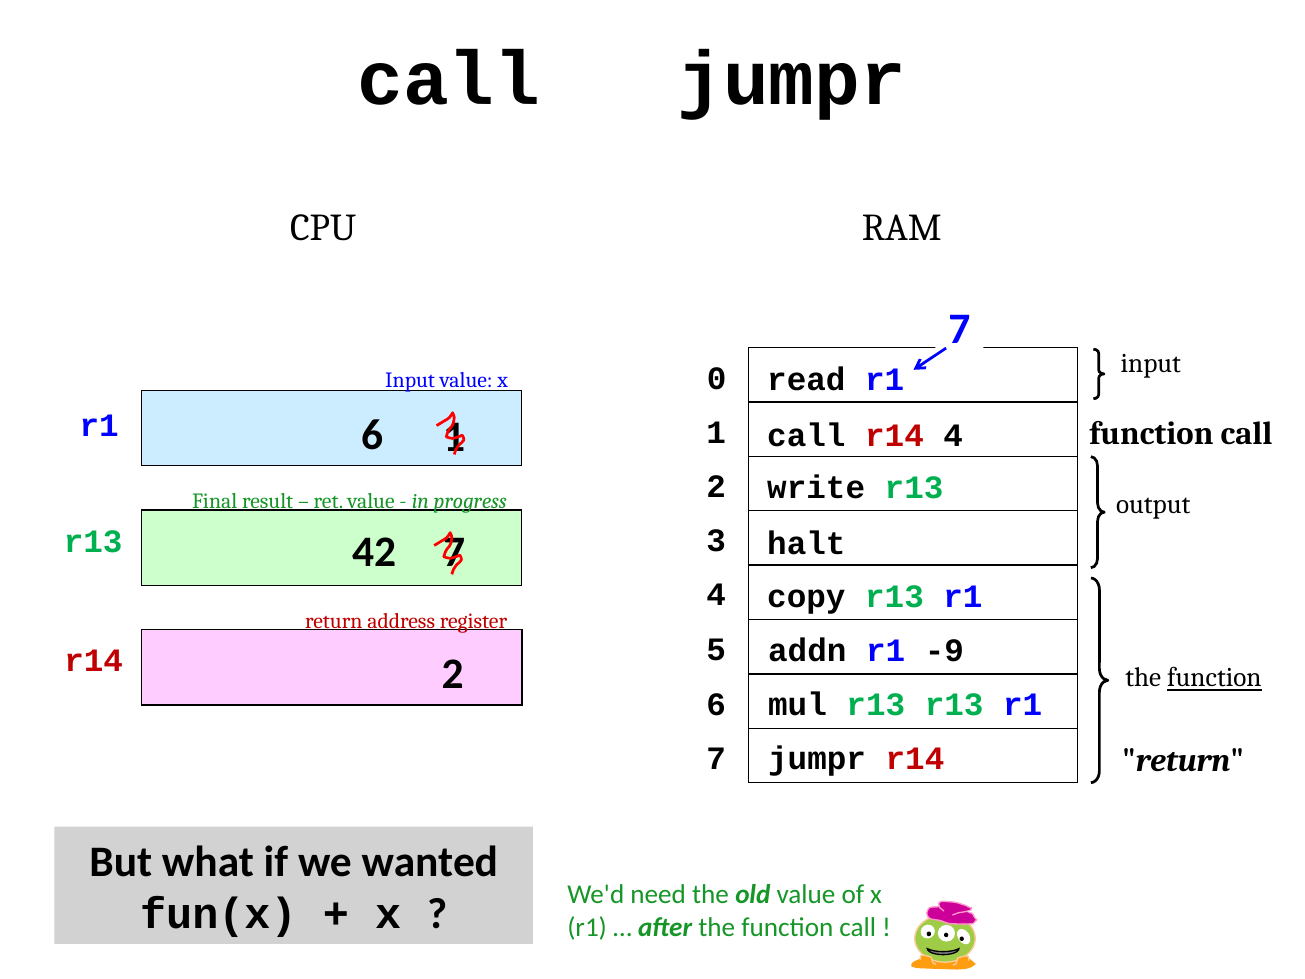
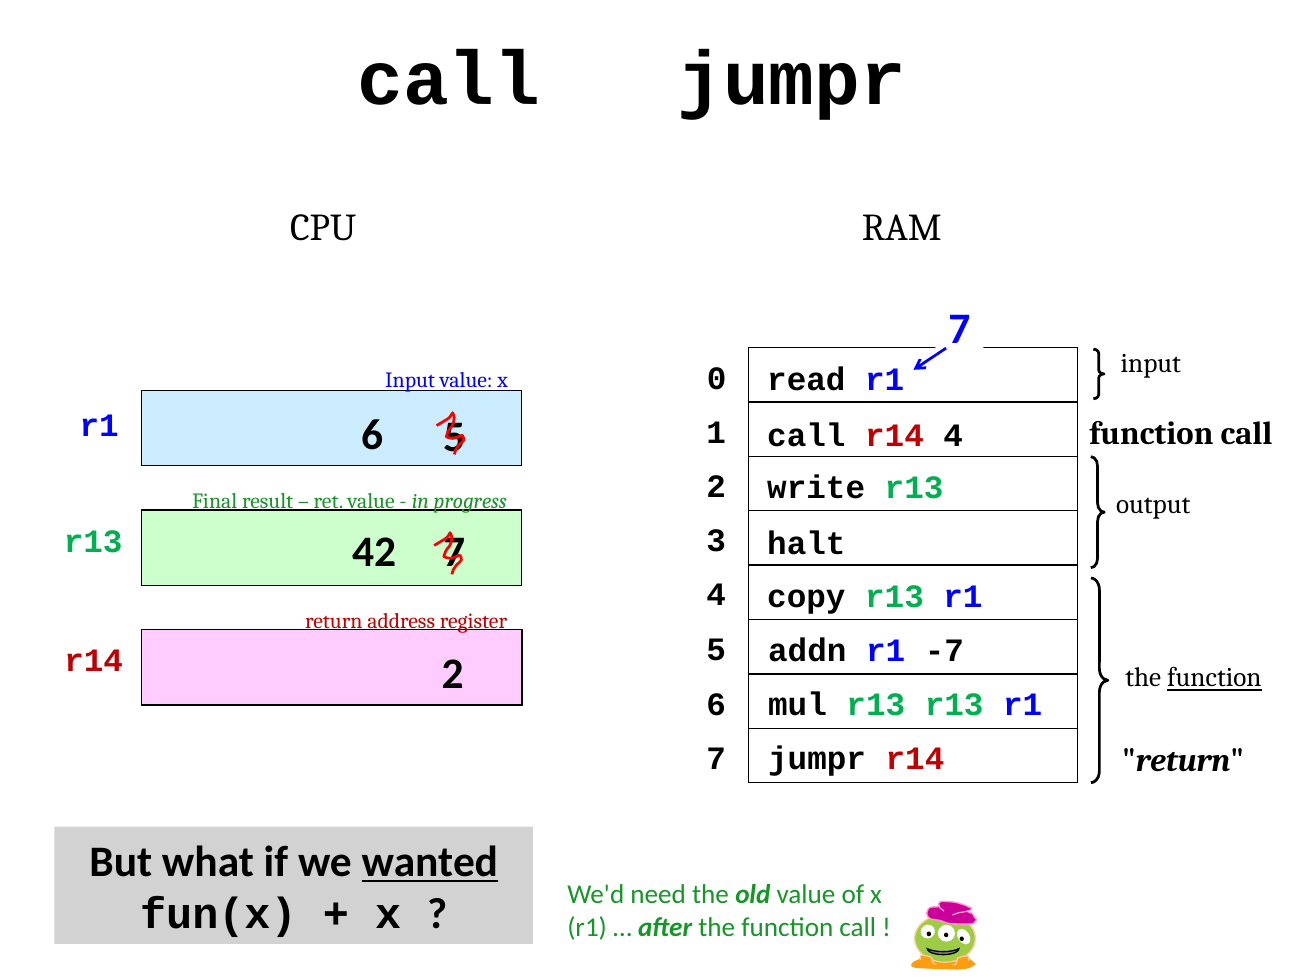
6 1: 1 -> 5
-9: -9 -> -7
wanted underline: none -> present
